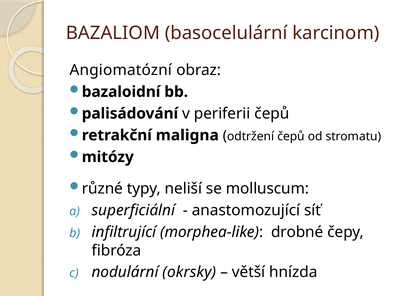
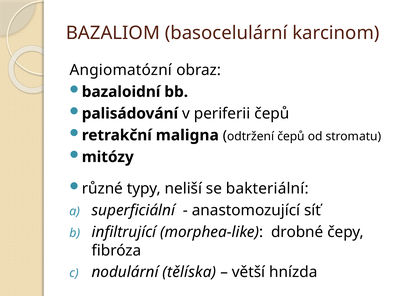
molluscum: molluscum -> bakteriální
okrsky: okrsky -> tělíska
